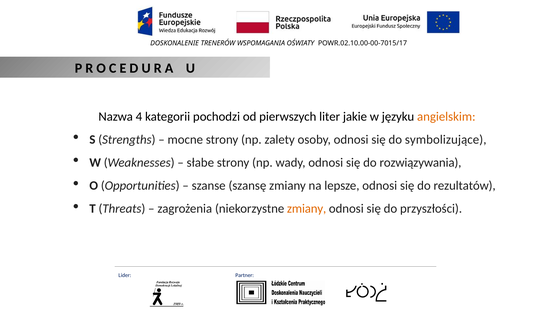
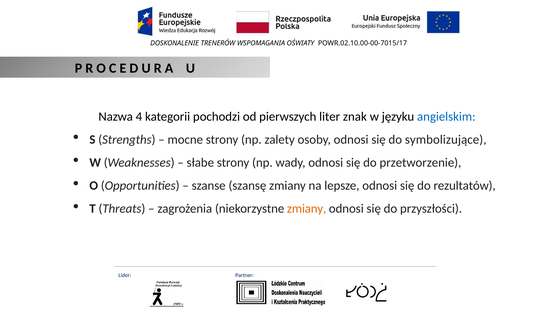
jakie: jakie -> znak
angielskim colour: orange -> blue
rozwiązywania: rozwiązywania -> przetworzenie
